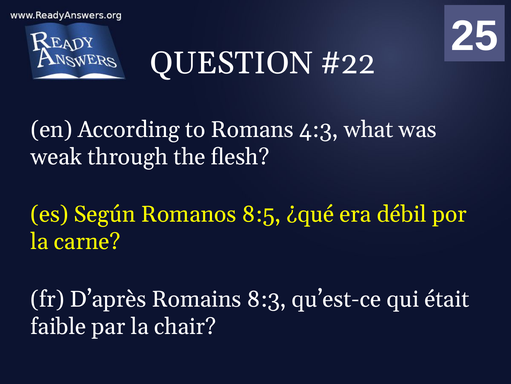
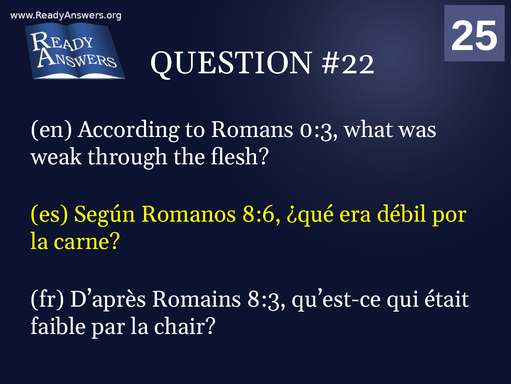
4:3: 4:3 -> 0:3
8:5: 8:5 -> 8:6
